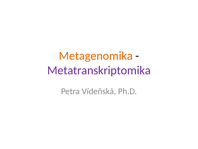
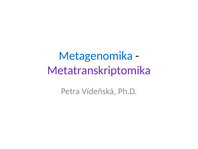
Metagenomika colour: orange -> blue
